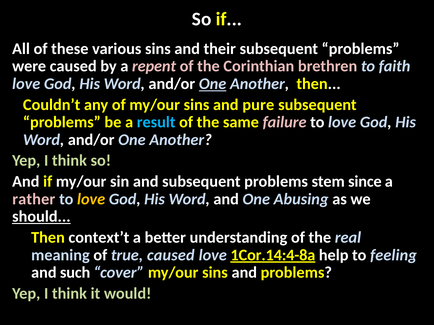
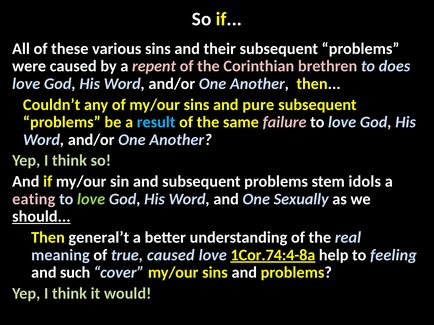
faith: faith -> does
One at (213, 84) underline: present -> none
since: since -> idols
rather: rather -> eating
love at (91, 199) colour: yellow -> light green
Abusing: Abusing -> Sexually
context’t: context’t -> general’t
1Cor.14:4-8a: 1Cor.14:4-8a -> 1Cor.74:4-8a
